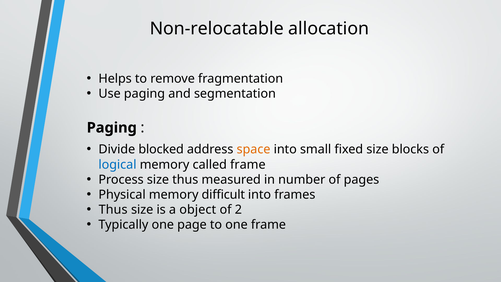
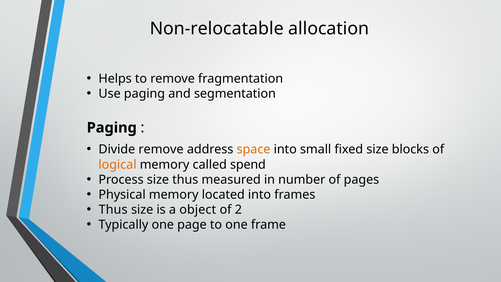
Divide blocked: blocked -> remove
logical colour: blue -> orange
called frame: frame -> spend
difficult: difficult -> located
